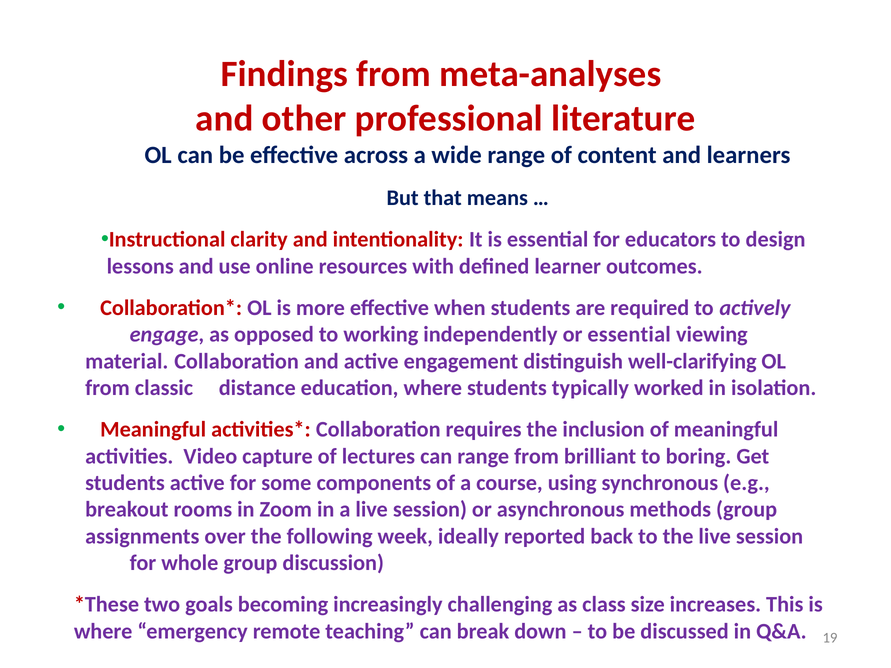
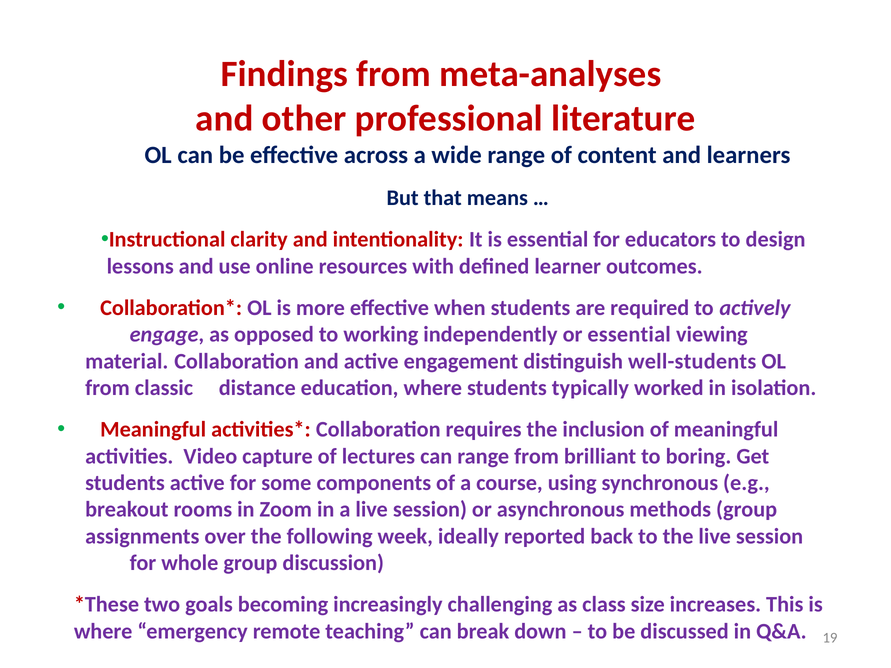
well-clarifying: well-clarifying -> well-students
